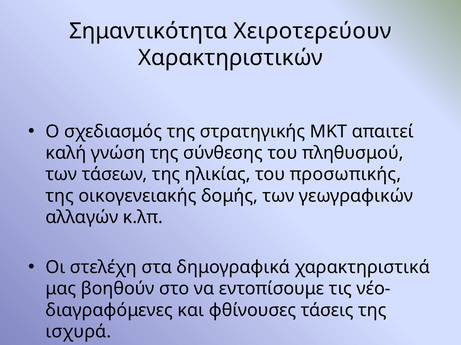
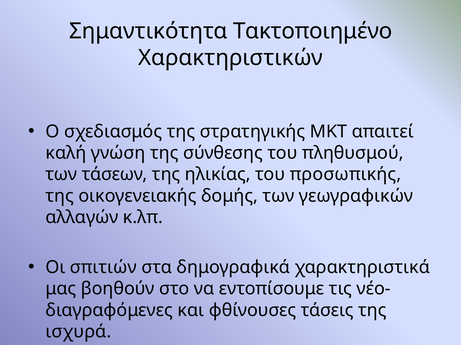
Χειροτερεύουν: Χειροτερεύουν -> Τακτοποιημένο
στελέχη: στελέχη -> σπιτιών
